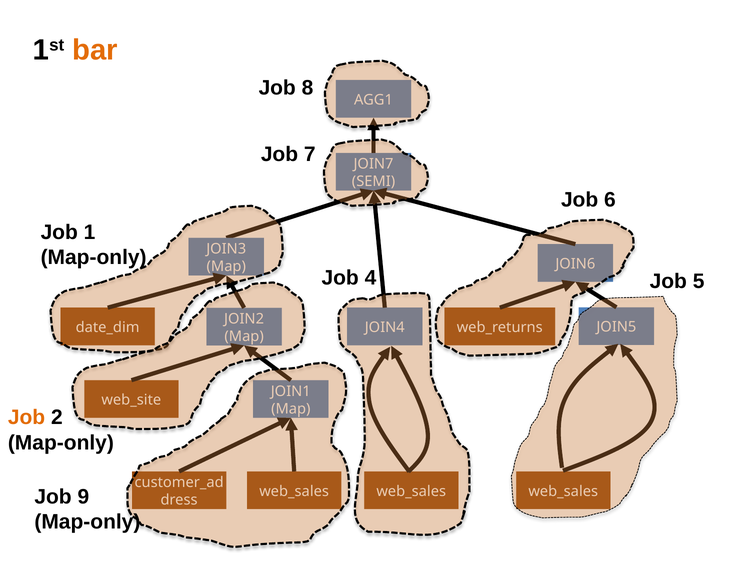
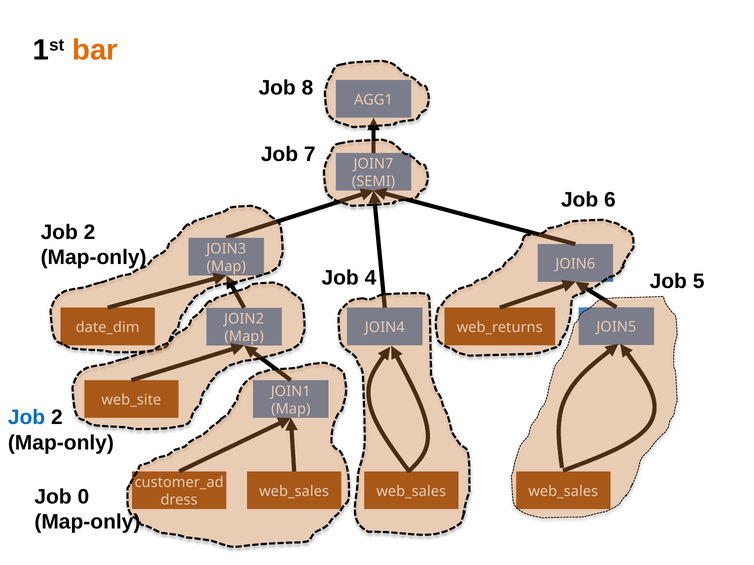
1 at (90, 232): 1 -> 2
Job at (27, 418) colour: orange -> blue
9: 9 -> 0
